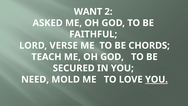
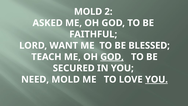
WANT at (88, 12): WANT -> MOLD
VERSE: VERSE -> WANT
CHORDS: CHORDS -> BLESSED
GOD at (112, 57) underline: none -> present
